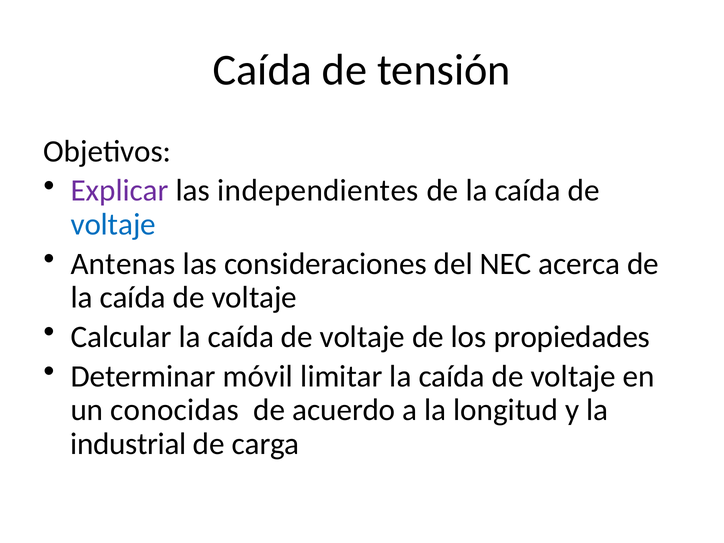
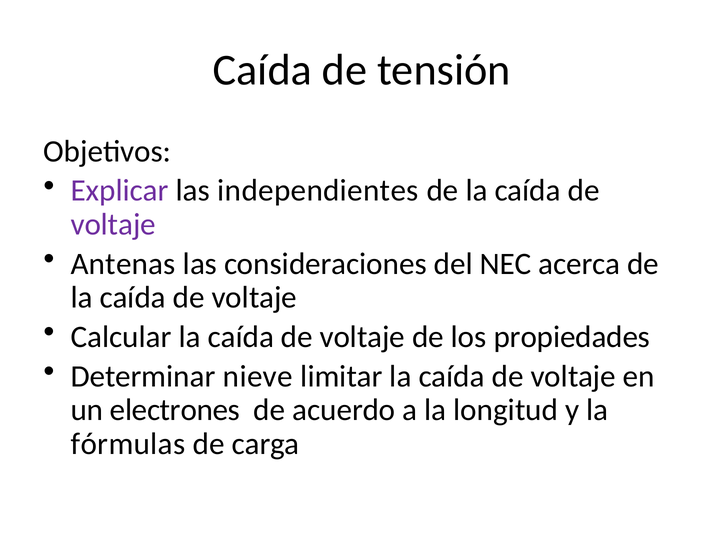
voltaje at (113, 224) colour: blue -> purple
móvil: móvil -> nieve
conocidas: conocidas -> electrones
industrial: industrial -> fórmulas
